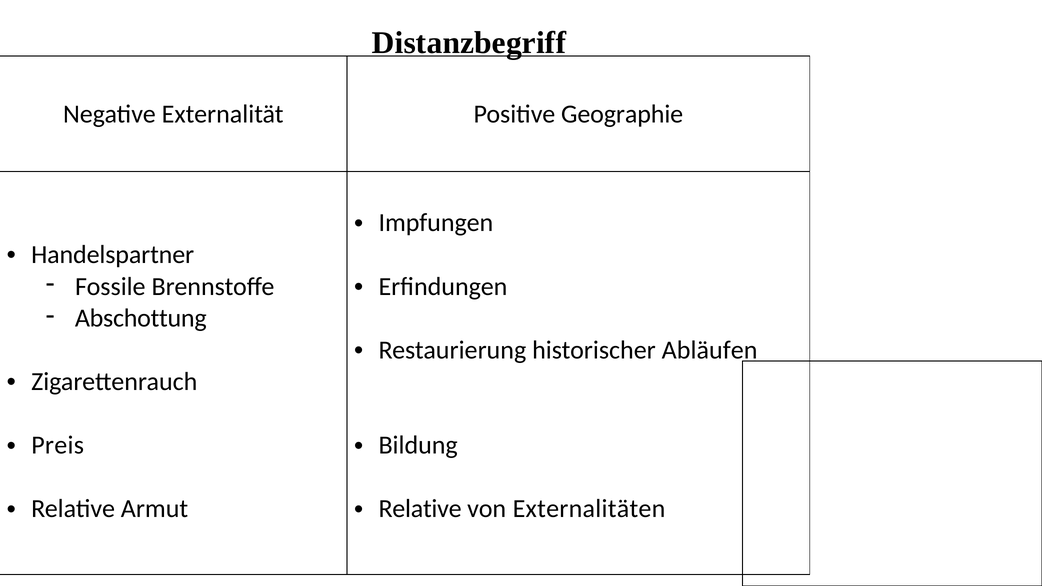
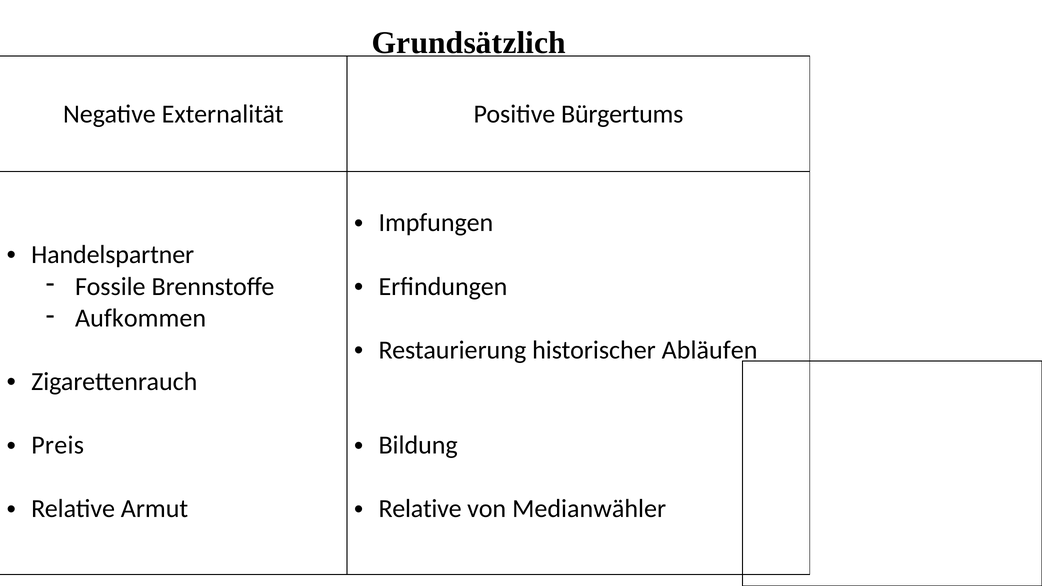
Distanzbegriff: Distanzbegriff -> Grundsätzlich
Geographie: Geographie -> Bürgertums
Abschottung: Abschottung -> Aufkommen
Externalitäten: Externalitäten -> Medianwähler
